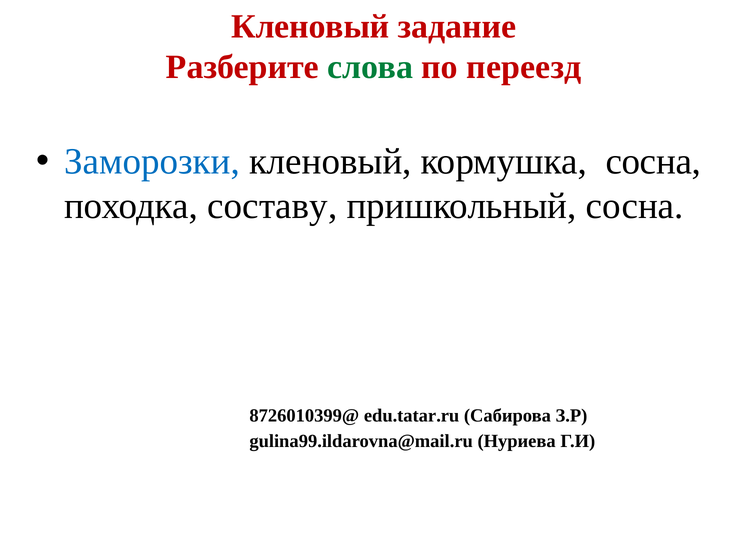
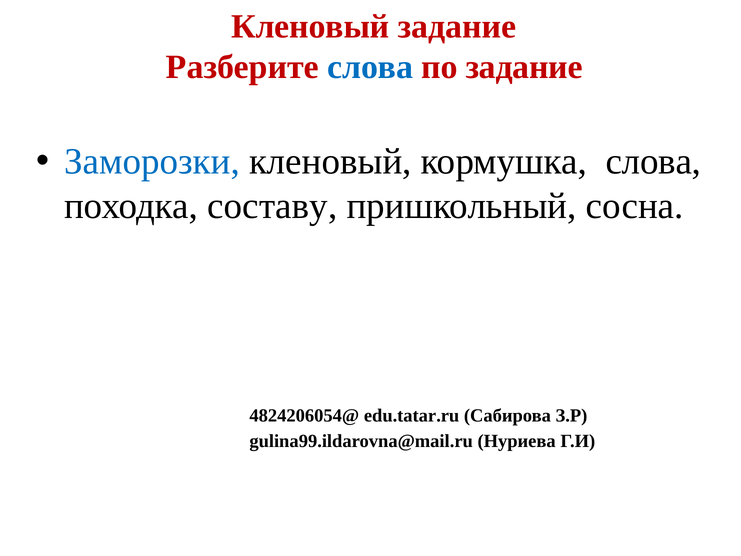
слова at (370, 67) colour: green -> blue
по переезд: переезд -> задание
кормушка сосна: сосна -> слова
8726010399@: 8726010399@ -> 4824206054@
